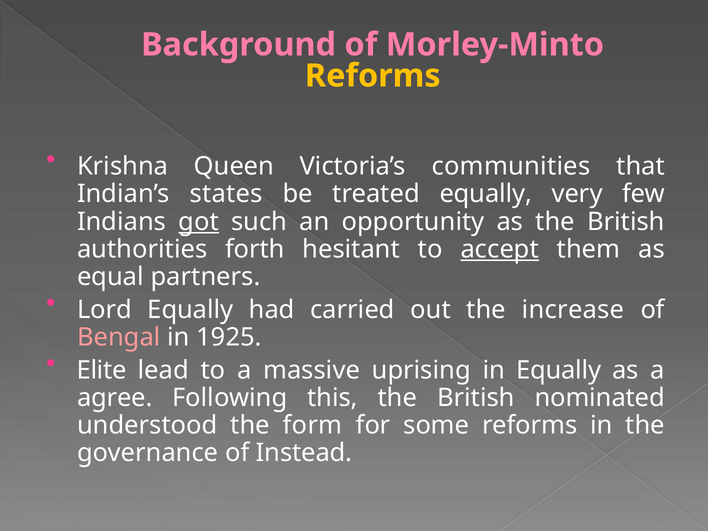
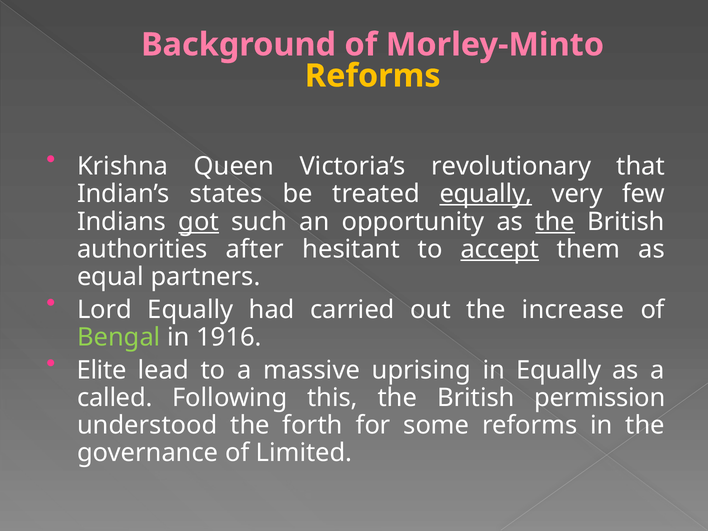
communities: communities -> revolutionary
equally at (486, 194) underline: none -> present
the at (555, 222) underline: none -> present
forth: forth -> after
Bengal colour: pink -> light green
1925: 1925 -> 1916
agree: agree -> called
nominated: nominated -> permission
form: form -> forth
Instead: Instead -> Limited
